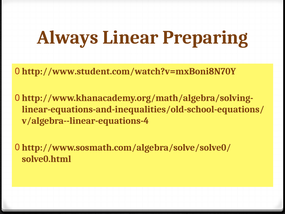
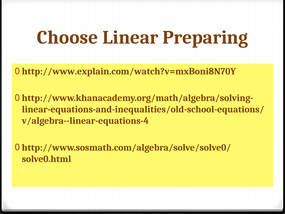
Always: Always -> Choose
http://www.student.com/watch?v=mxBoni8N70Y: http://www.student.com/watch?v=mxBoni8N70Y -> http://www.explain.com/watch?v=mxBoni8N70Y
